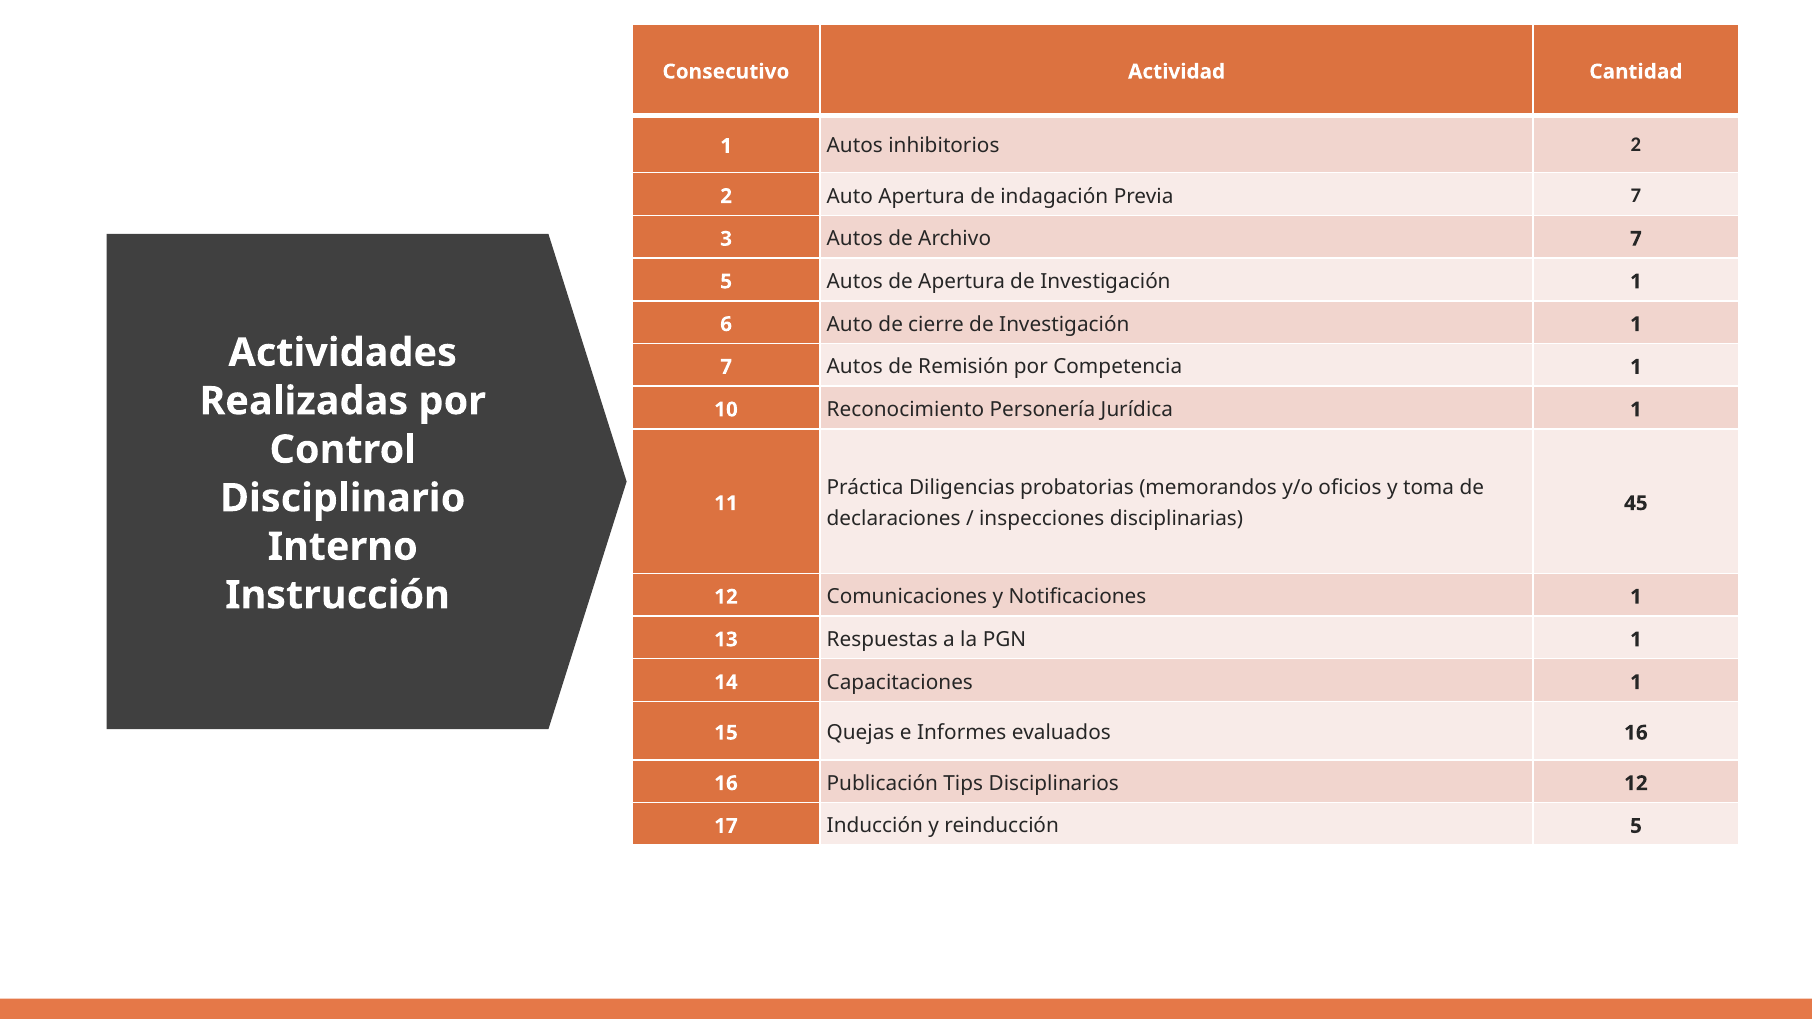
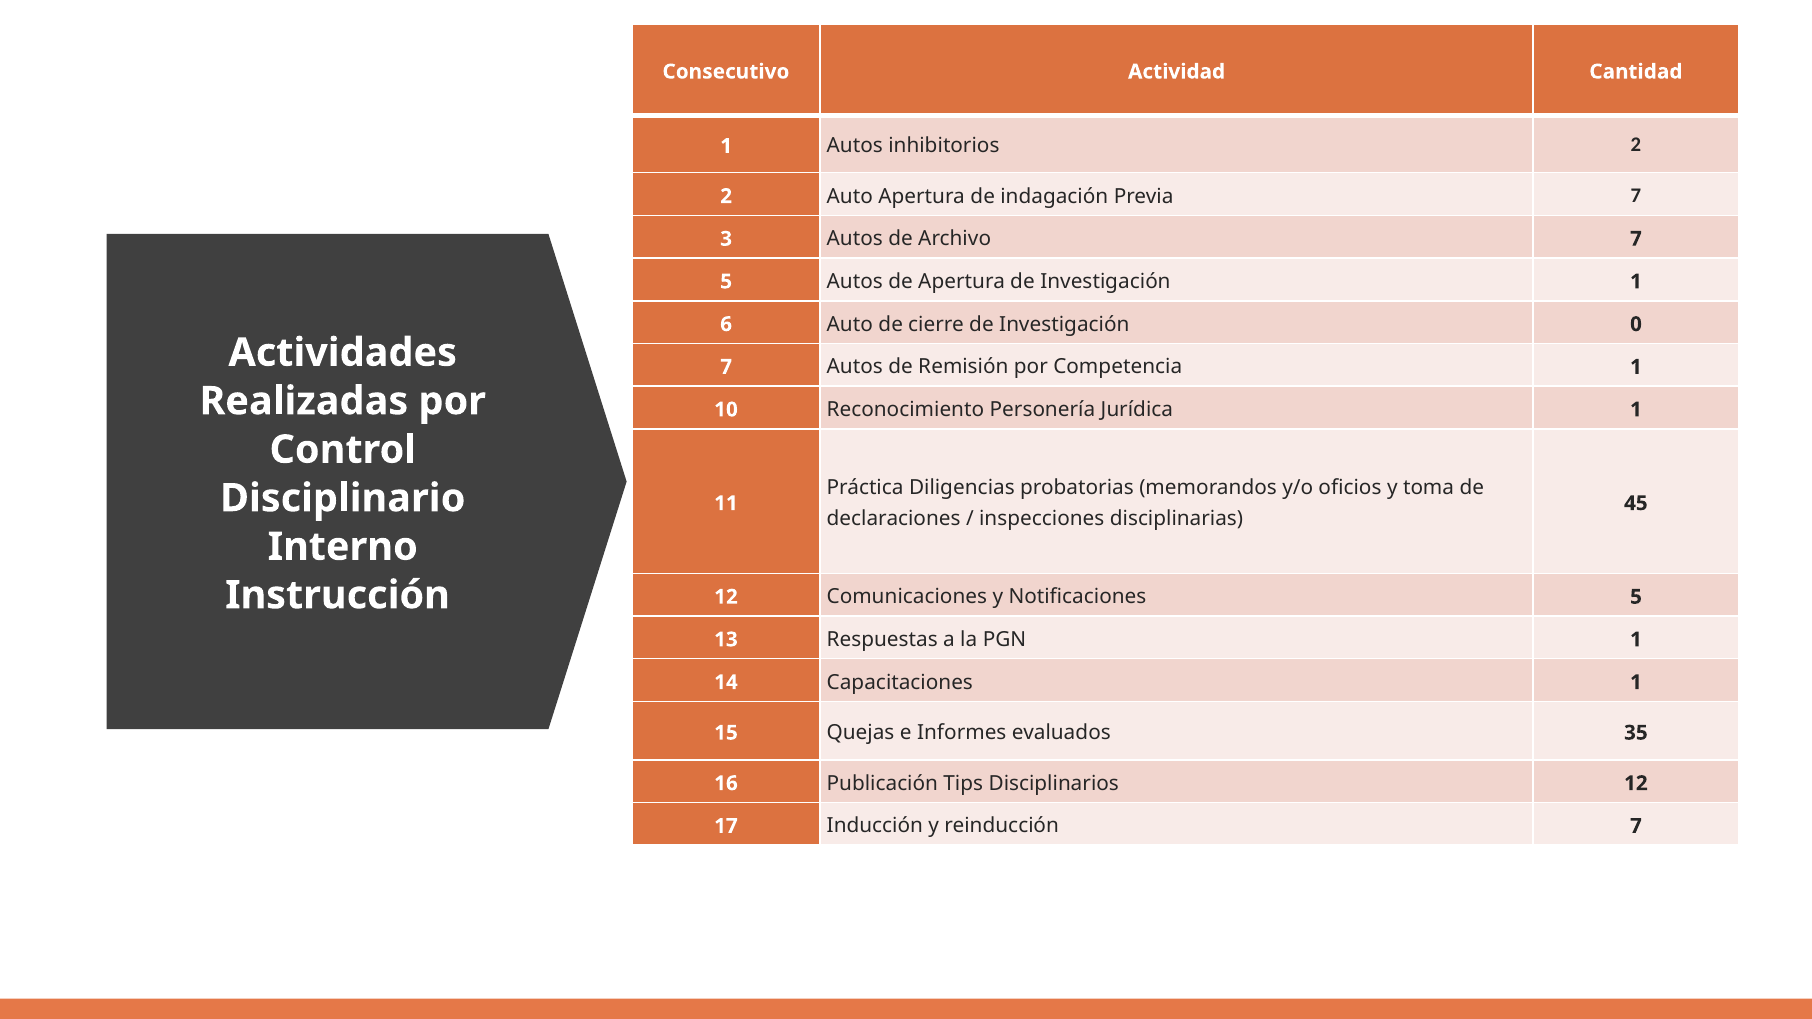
cierre de Investigación 1: 1 -> 0
Notificaciones 1: 1 -> 5
evaluados 16: 16 -> 35
reinducción 5: 5 -> 7
